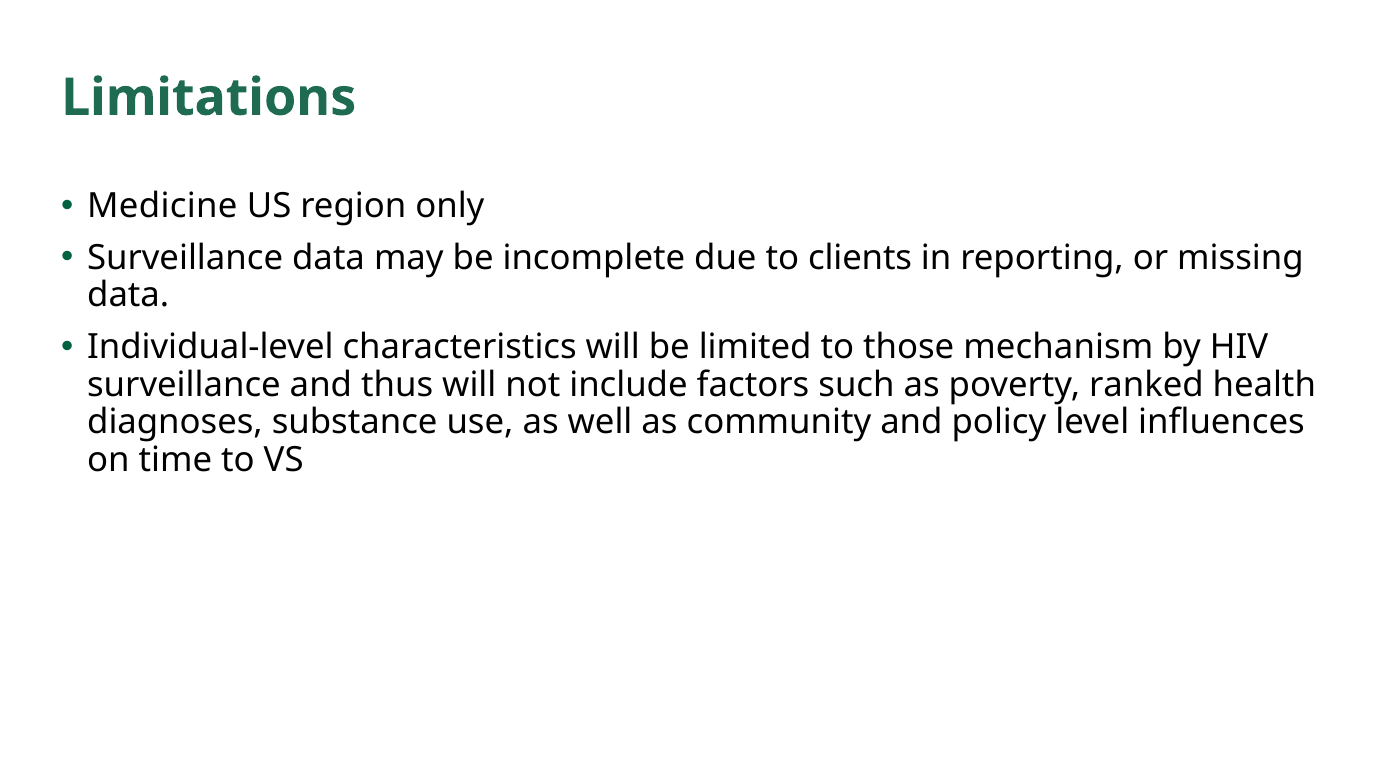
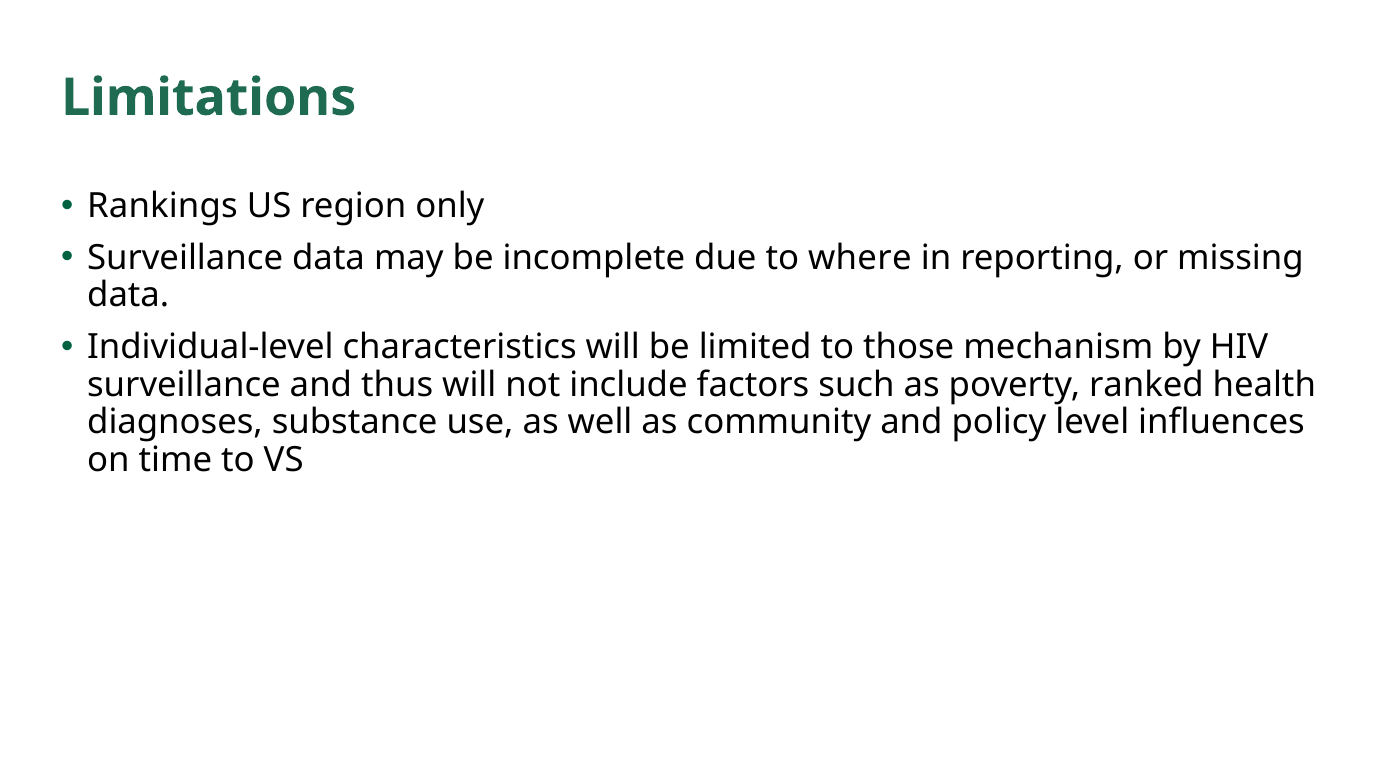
Medicine: Medicine -> Rankings
clients: clients -> where
